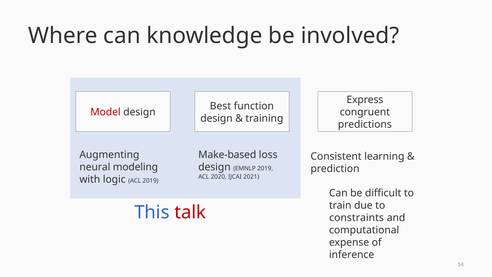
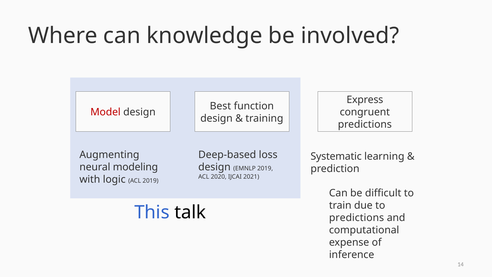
Make-based: Make-based -> Deep-based
Consistent: Consistent -> Systematic
talk colour: red -> black
constraints at (357, 218): constraints -> predictions
